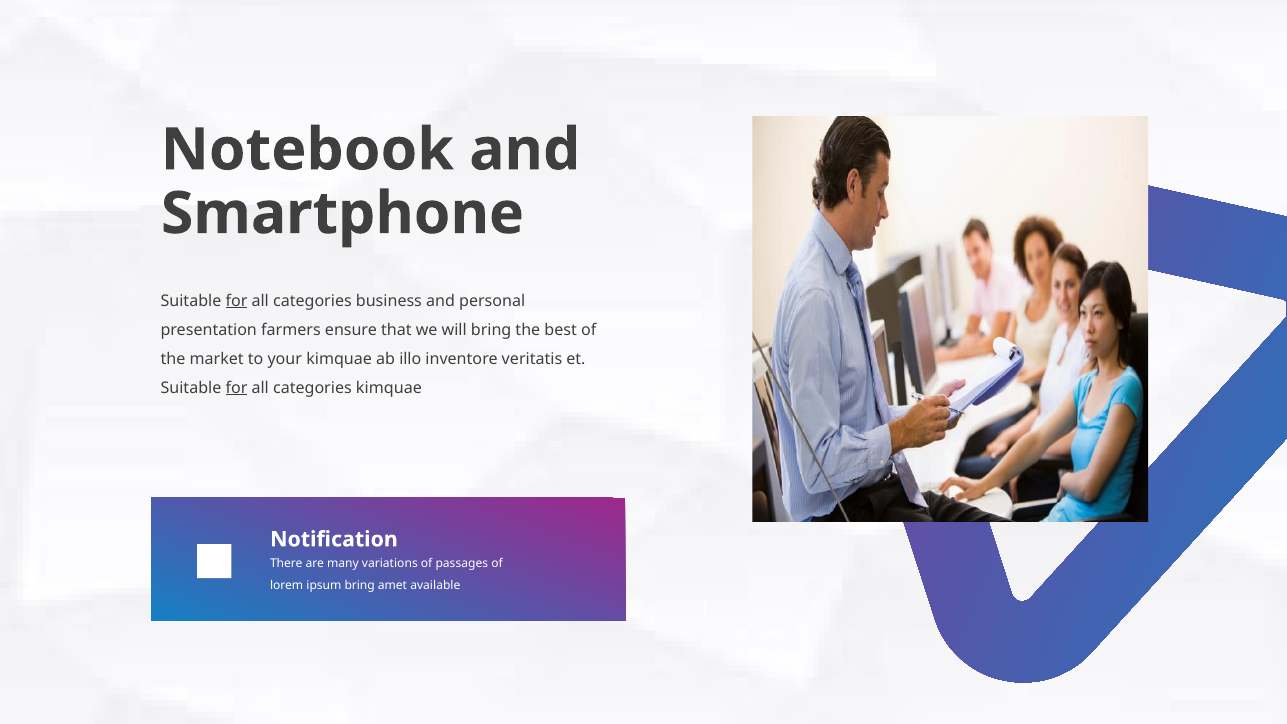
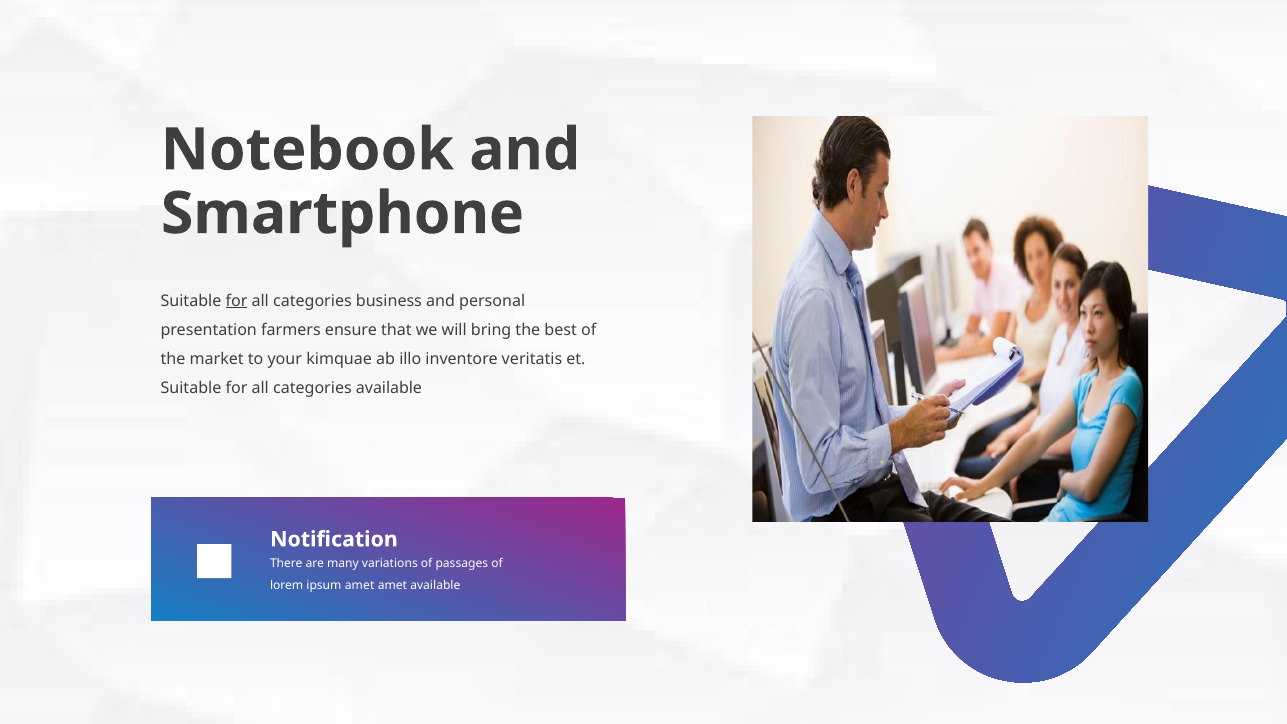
for at (236, 388) underline: present -> none
categories kimquae: kimquae -> available
ipsum bring: bring -> amet
